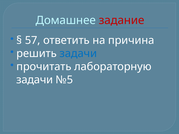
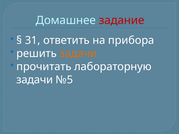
57: 57 -> 31
причина: причина -> прибора
задачи at (78, 54) colour: blue -> orange
